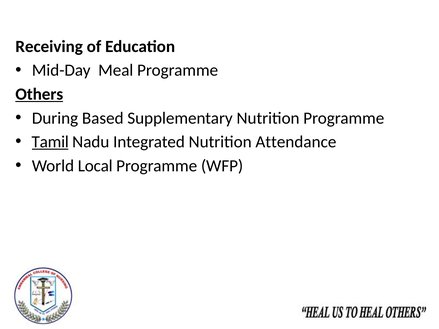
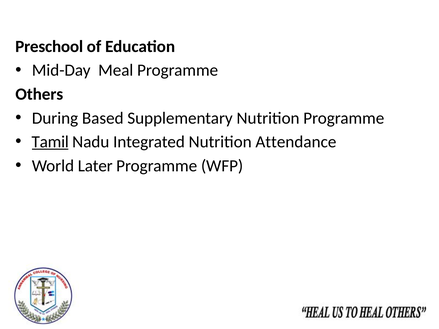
Receiving: Receiving -> Preschool
Others underline: present -> none
Local: Local -> Later
